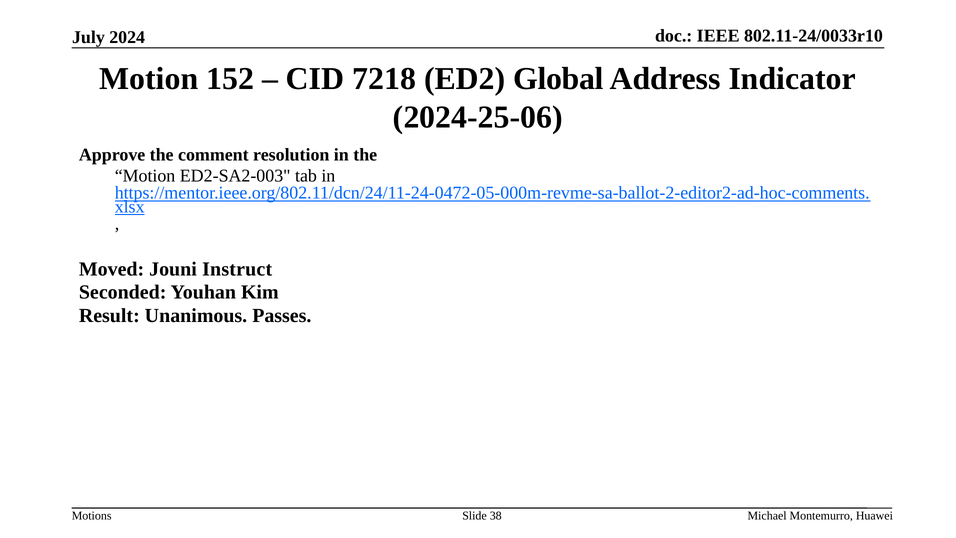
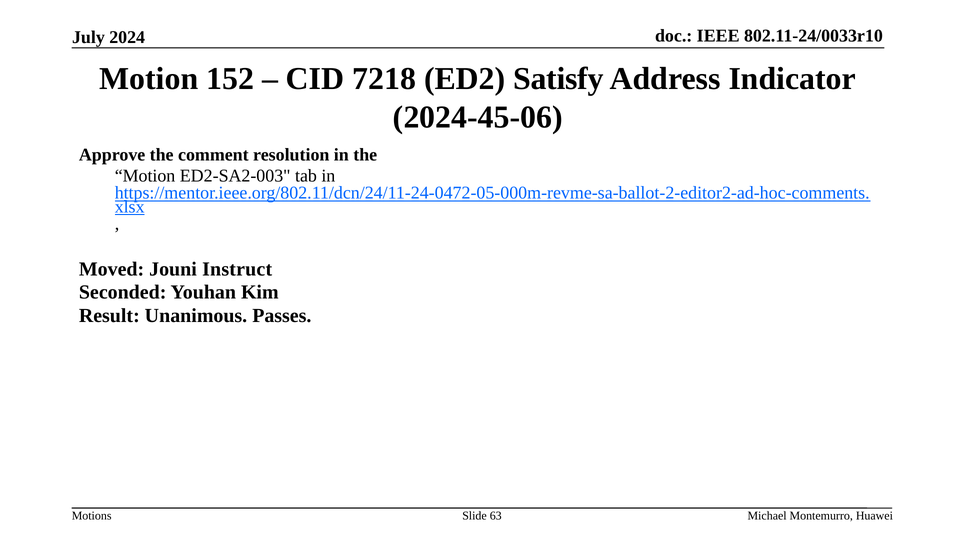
Global: Global -> Satisfy
2024-25-06: 2024-25-06 -> 2024-45-06
38: 38 -> 63
